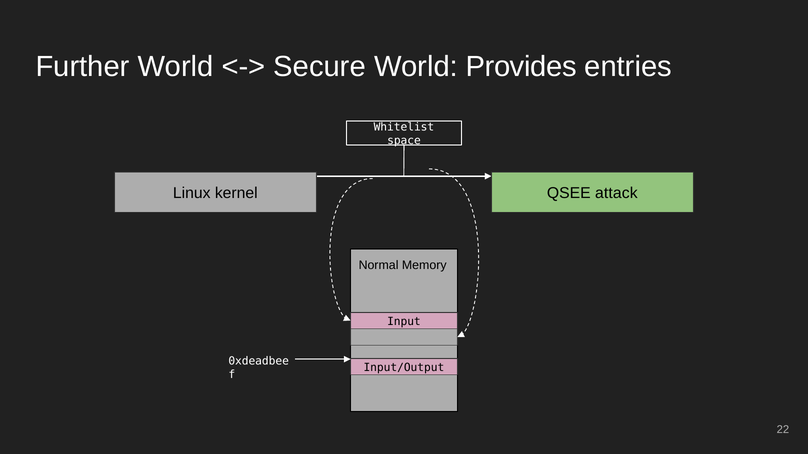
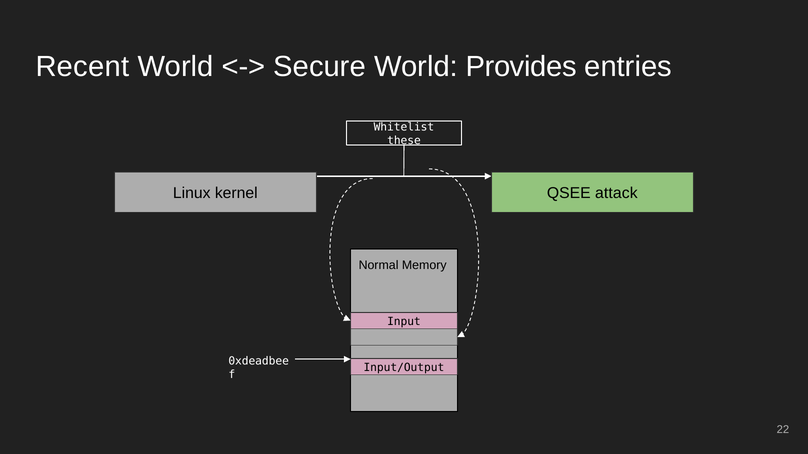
Further: Further -> Recent
space: space -> these
